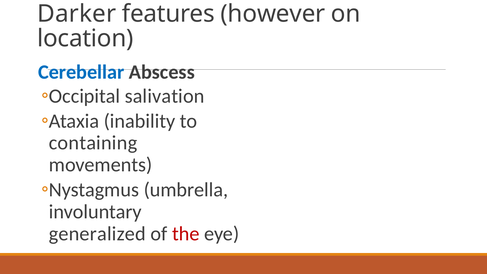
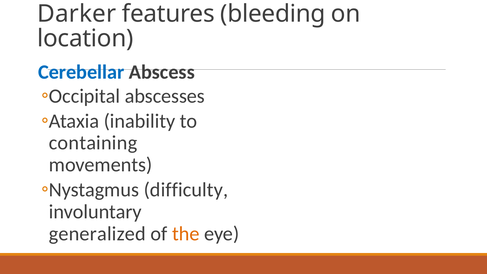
however: however -> bleeding
salivation: salivation -> abscesses
umbrella: umbrella -> difficulty
the colour: red -> orange
